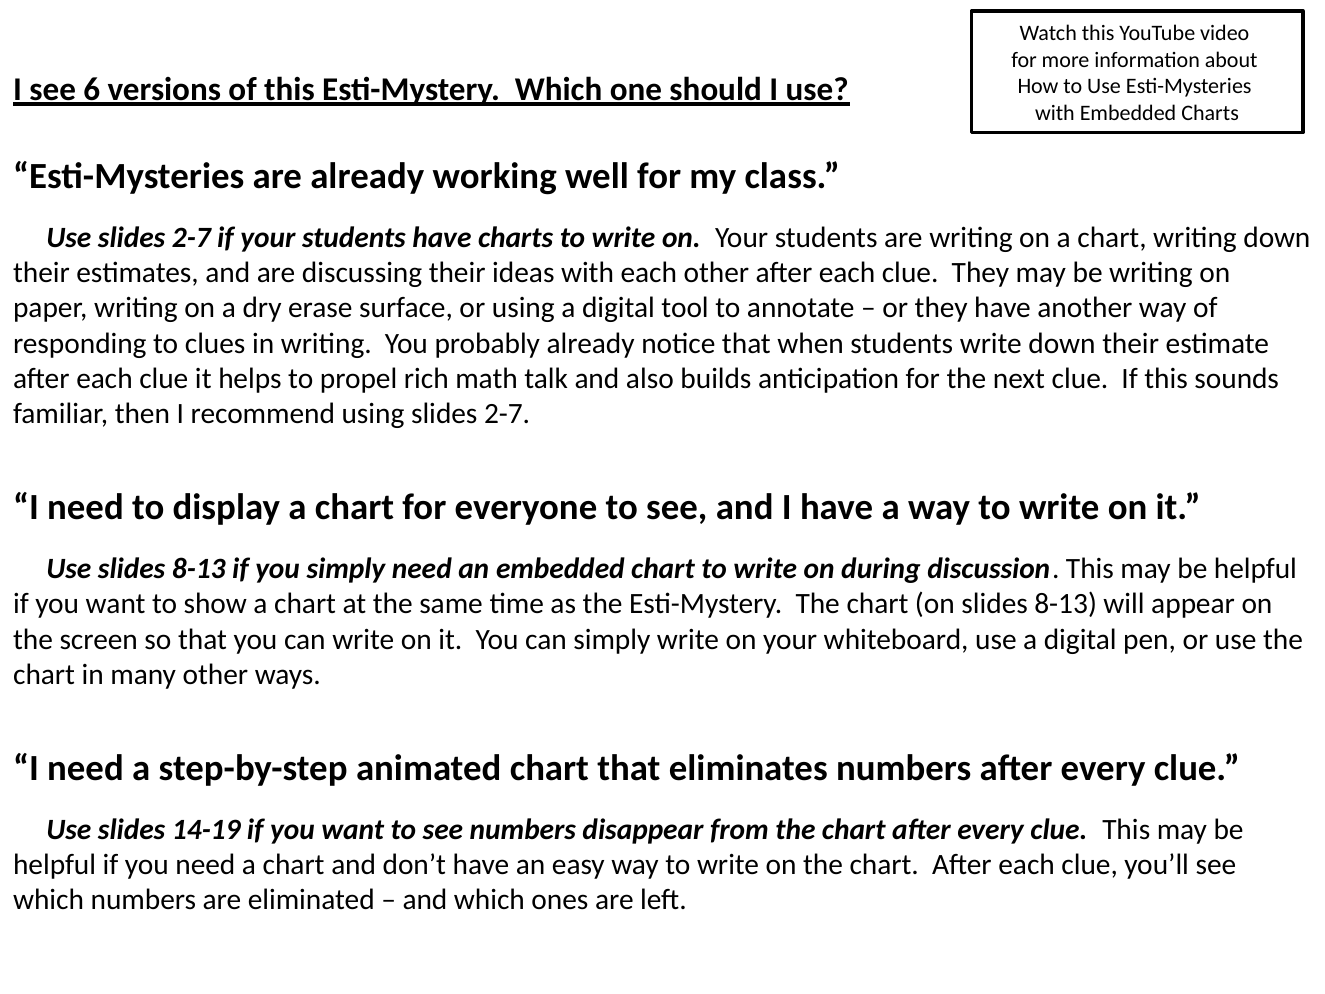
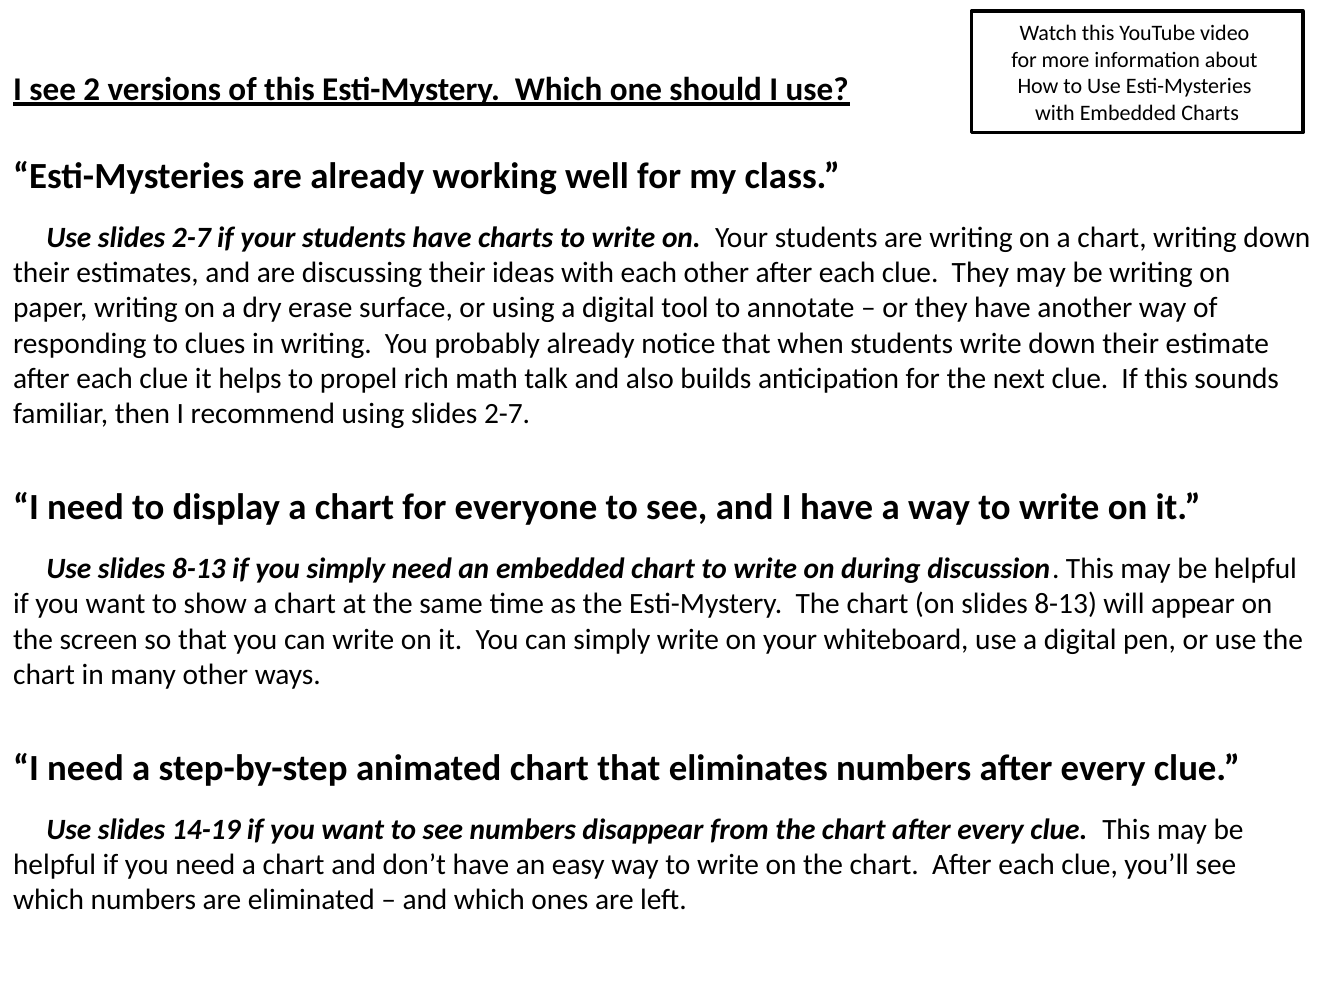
6: 6 -> 2
